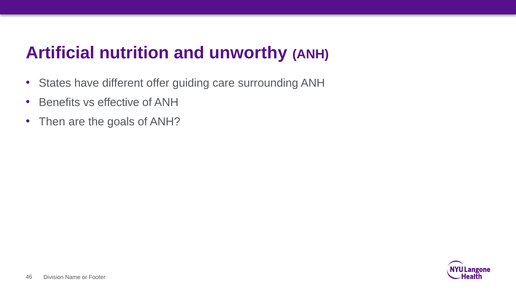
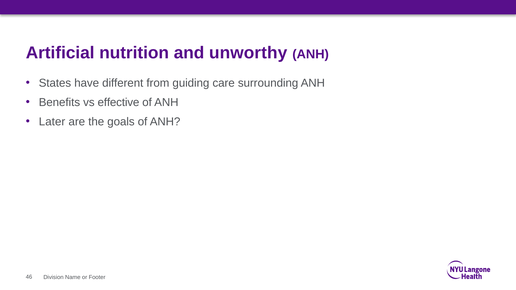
offer: offer -> from
Then: Then -> Later
